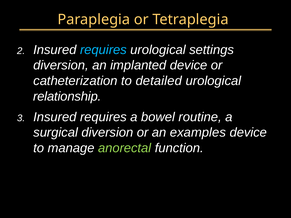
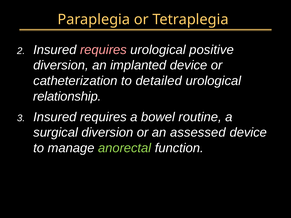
requires at (103, 50) colour: light blue -> pink
settings: settings -> positive
examples: examples -> assessed
